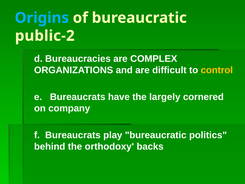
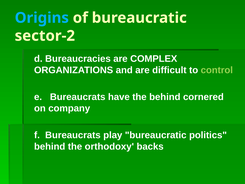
public-2: public-2 -> sector-2
control colour: yellow -> light green
the largely: largely -> behind
